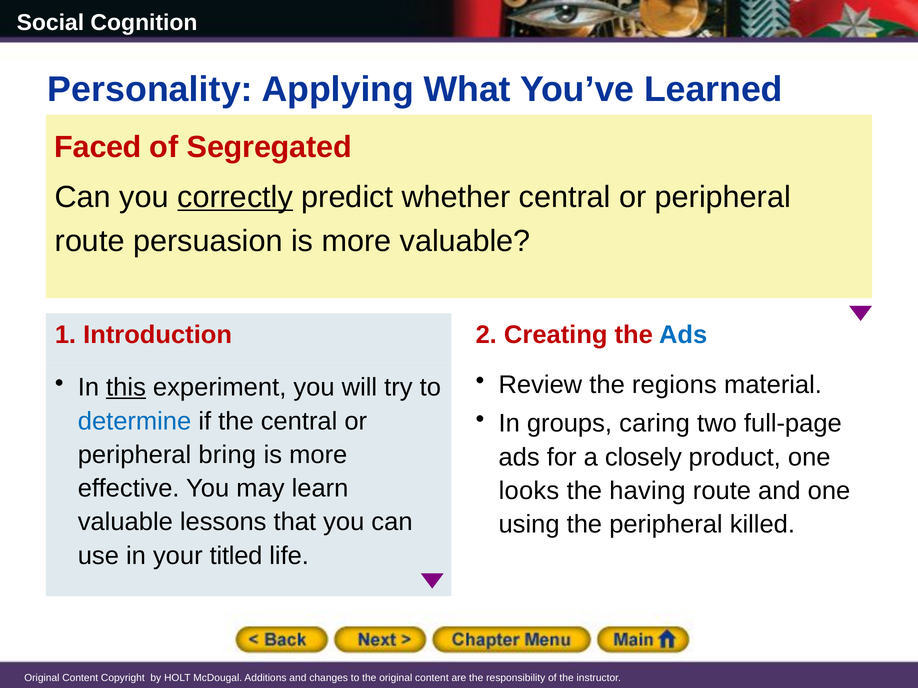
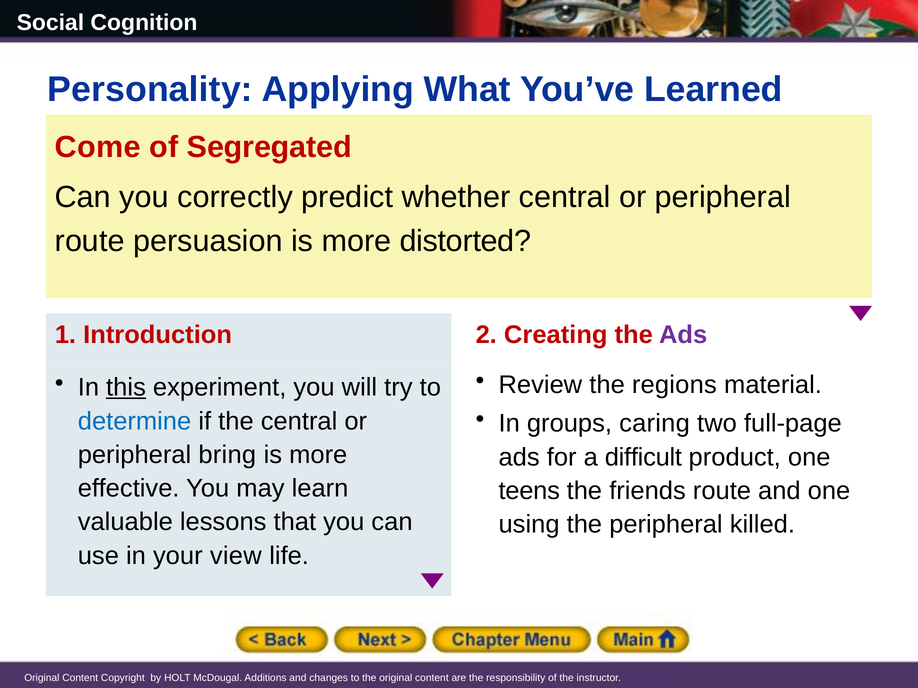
Faced: Faced -> Come
correctly underline: present -> none
more valuable: valuable -> distorted
Ads at (683, 335) colour: blue -> purple
closely: closely -> difficult
looks: looks -> teens
having: having -> friends
titled: titled -> view
